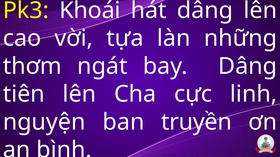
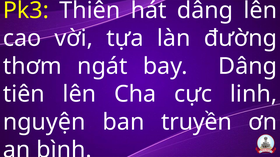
Khoái: Khoái -> Thiên
những: những -> đường
